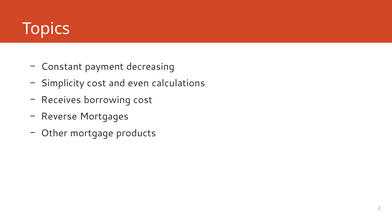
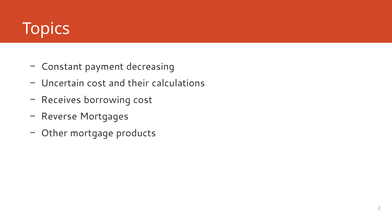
Simplicity: Simplicity -> Uncertain
even: even -> their
